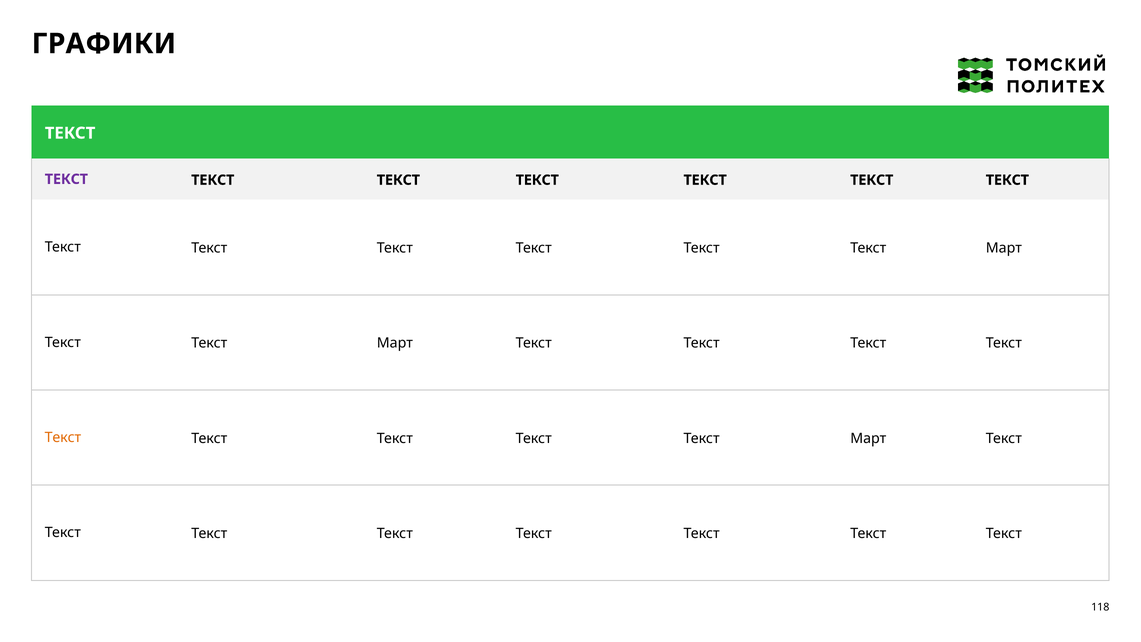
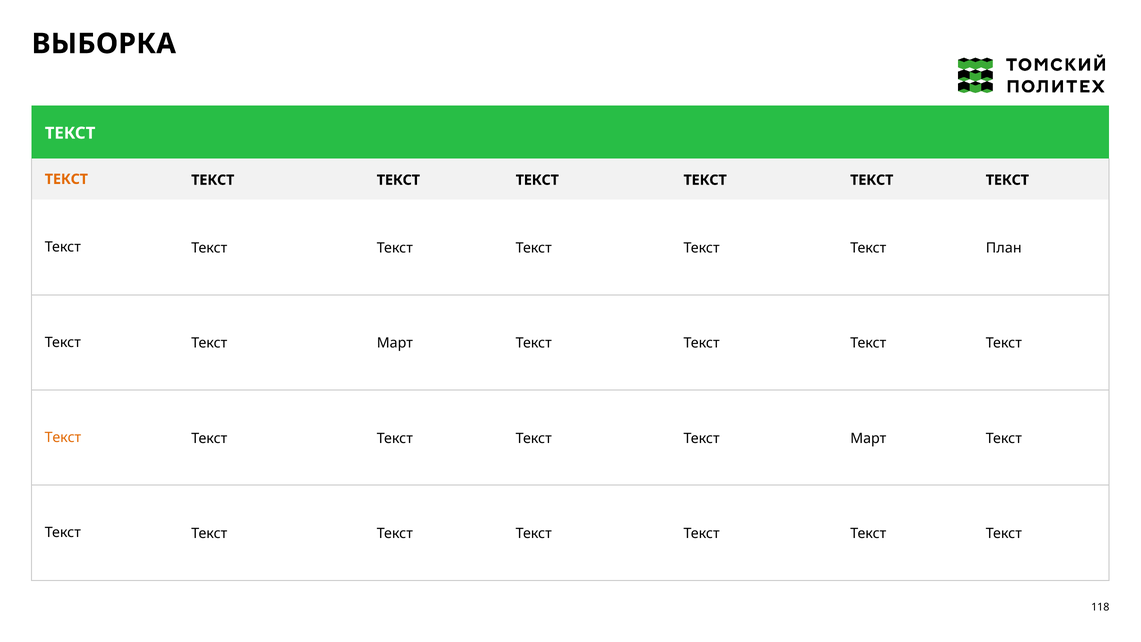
ГРАФИКИ: ГРАФИКИ -> ВЫБОРКА
ТЕКСТ at (66, 179) colour: purple -> orange
Март at (1004, 248): Март -> План
